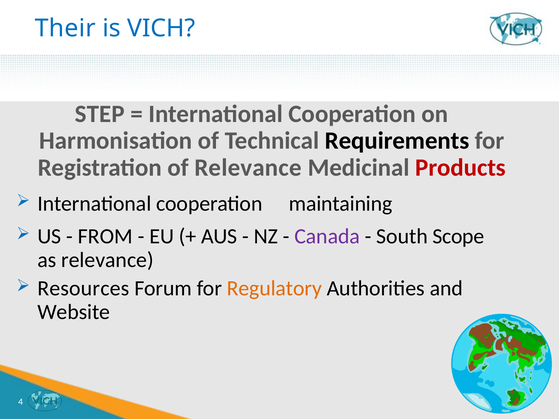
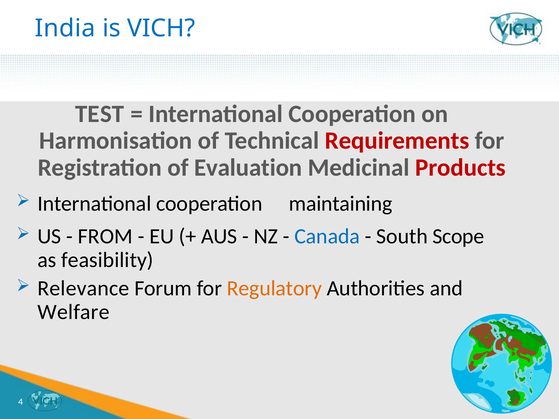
Their: Their -> India
STEP: STEP -> TEST
Requirements colour: black -> red
of Relevance: Relevance -> Evaluation
Canada colour: purple -> blue
as relevance: relevance -> feasibility
Resources: Resources -> Relevance
Website: Website -> Welfare
